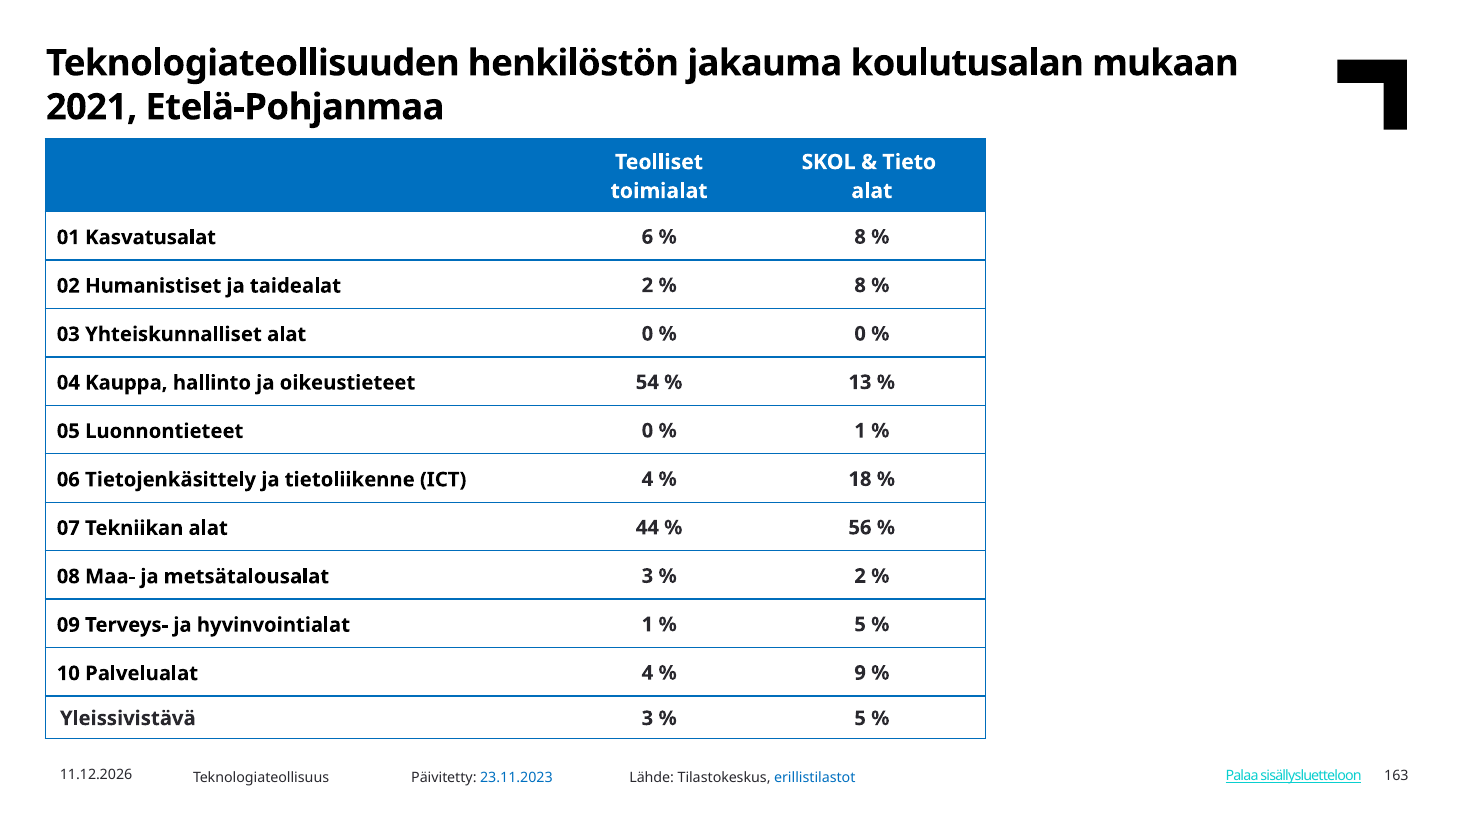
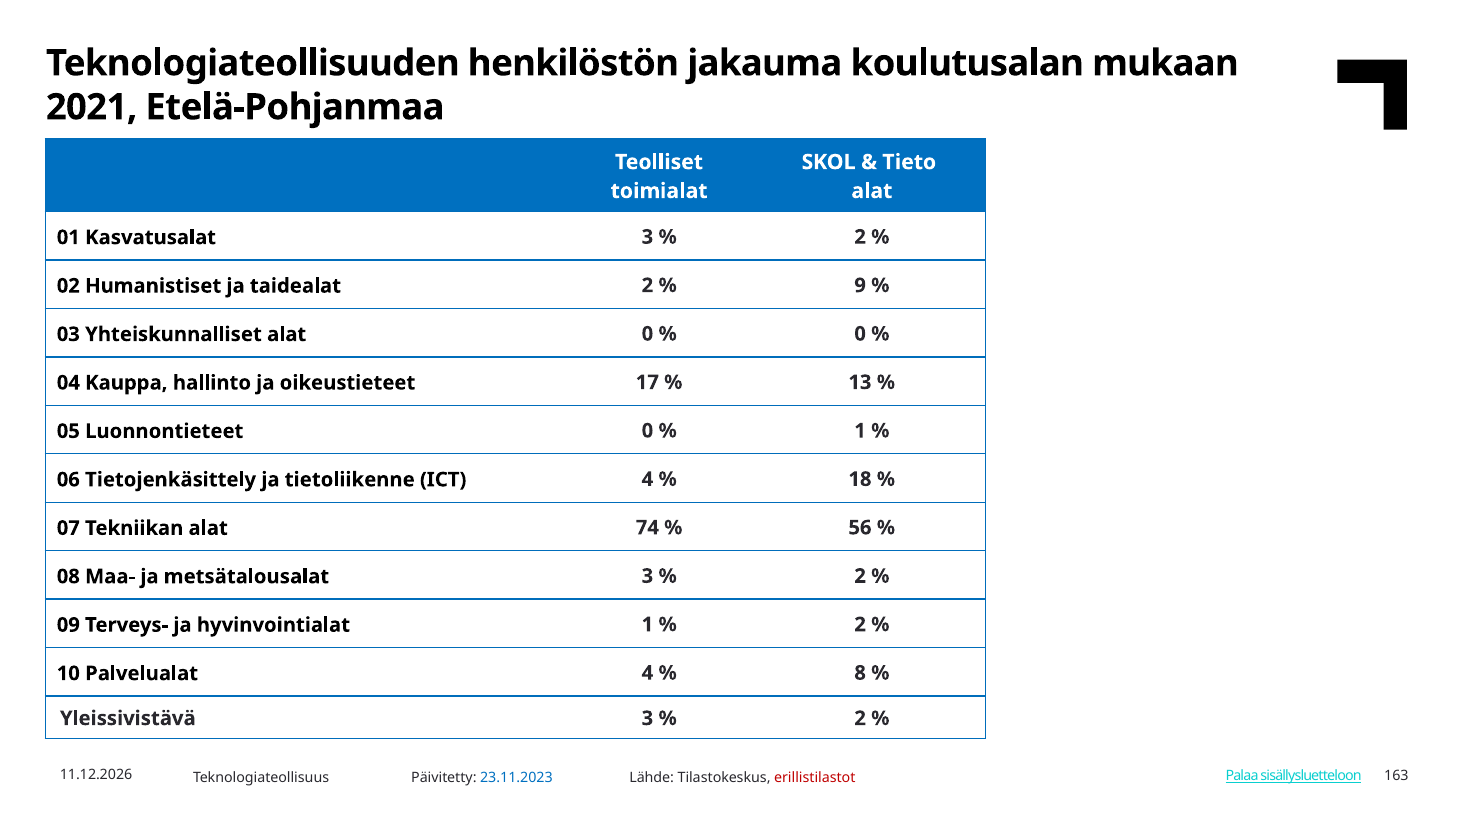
Kasvatusalat 6: 6 -> 3
8 at (860, 237): 8 -> 2
8 at (860, 286): 8 -> 9
54: 54 -> 17
44: 44 -> 74
5 at (860, 625): 5 -> 2
9: 9 -> 8
5 at (860, 719): 5 -> 2
erillistilastot colour: blue -> red
